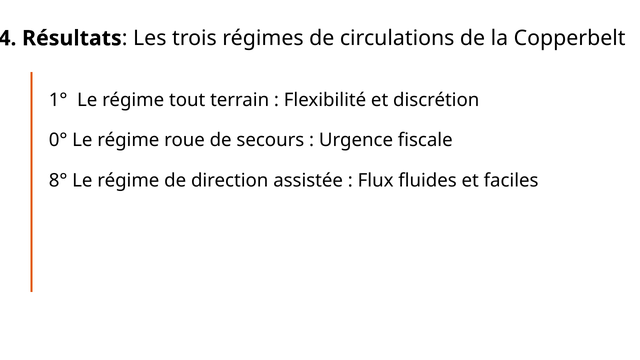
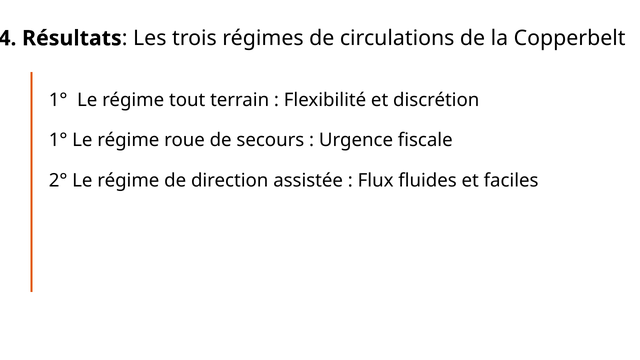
0° at (58, 140): 0° -> 1°
8°: 8° -> 2°
